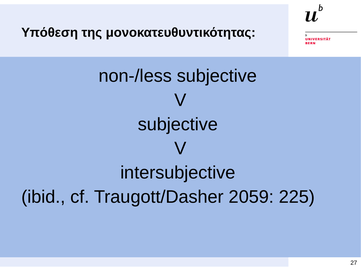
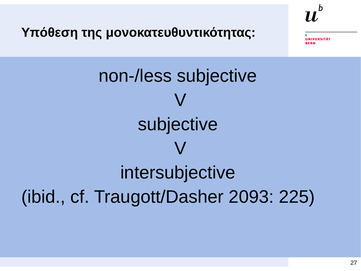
2059: 2059 -> 2093
